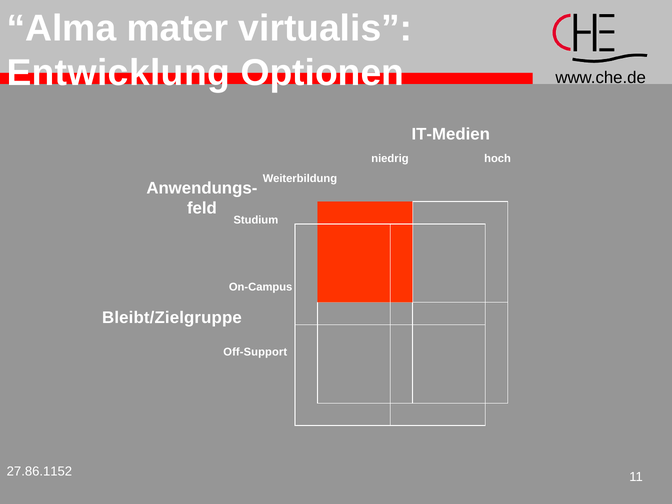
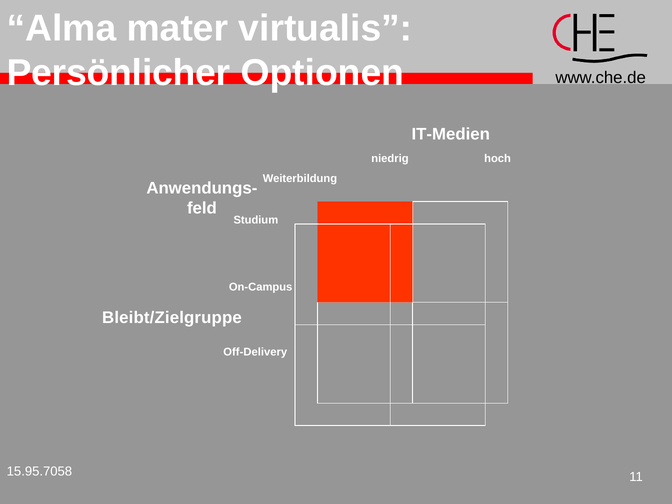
Entwicklung: Entwicklung -> Persönlicher
Off-Support: Off-Support -> Off-Delivery
27.86.1152: 27.86.1152 -> 15.95.7058
